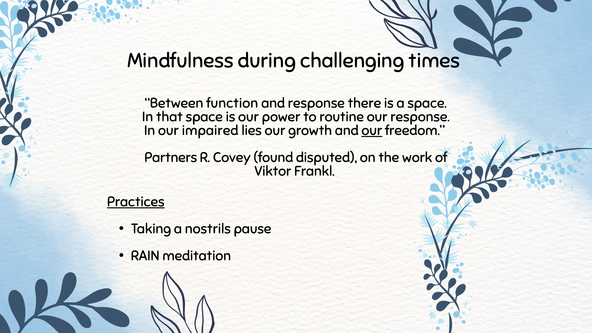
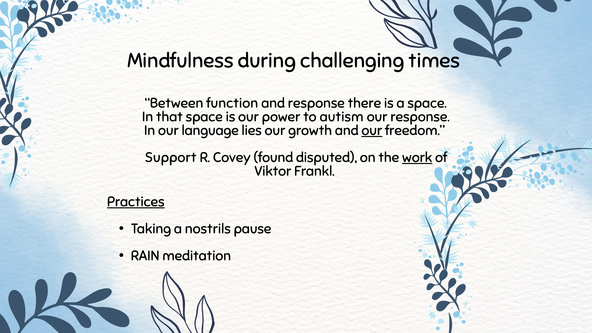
routine: routine -> autism
impaired: impaired -> language
Partners: Partners -> Support
work underline: none -> present
